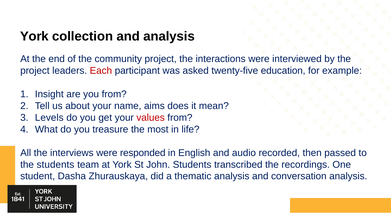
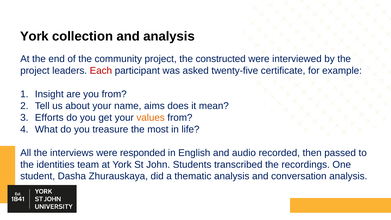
interactions: interactions -> constructed
education: education -> certificate
Levels: Levels -> Efforts
values colour: red -> orange
the students: students -> identities
